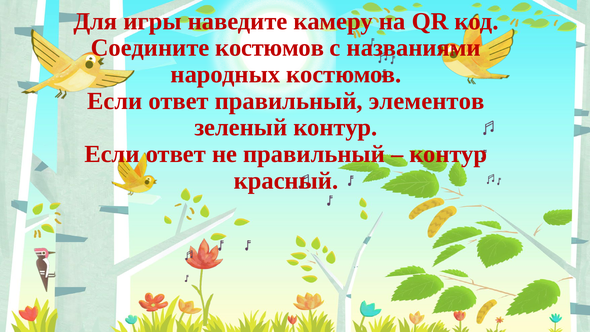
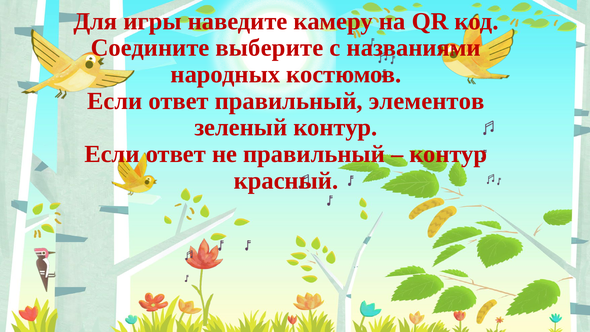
Соедините костюмов: костюмов -> выберите
